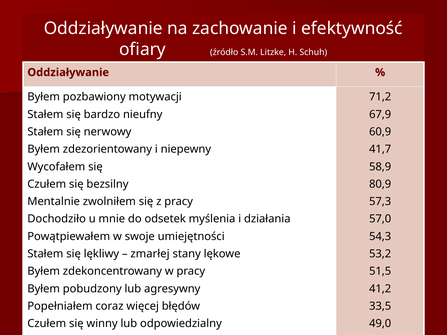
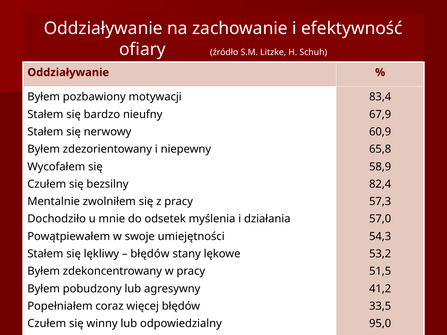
71,2: 71,2 -> 83,4
41,7: 41,7 -> 65,8
80,9: 80,9 -> 82,4
zmarłej at (150, 254): zmarłej -> błędów
49,0: 49,0 -> 95,0
